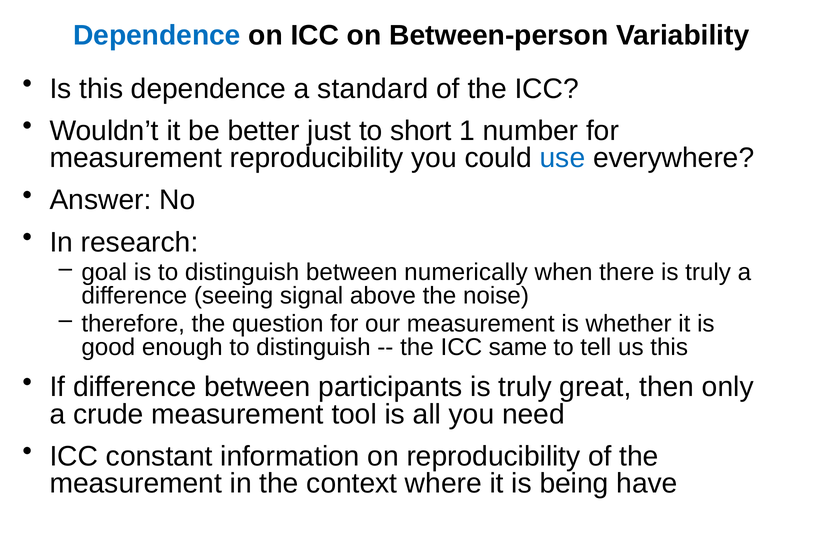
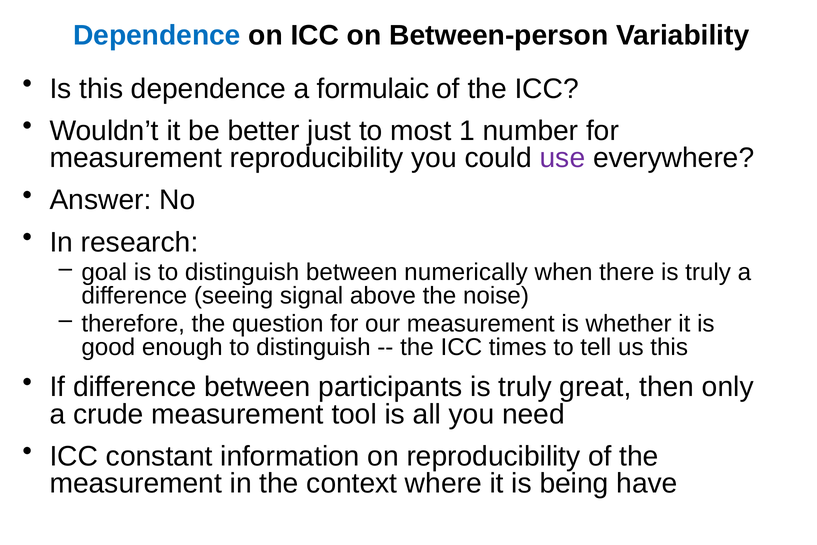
standard: standard -> formulaic
short: short -> most
use colour: blue -> purple
same: same -> times
